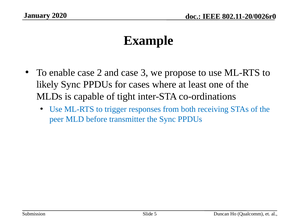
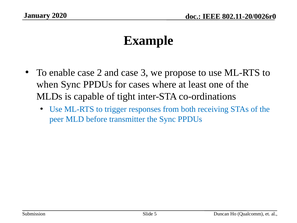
likely: likely -> when
